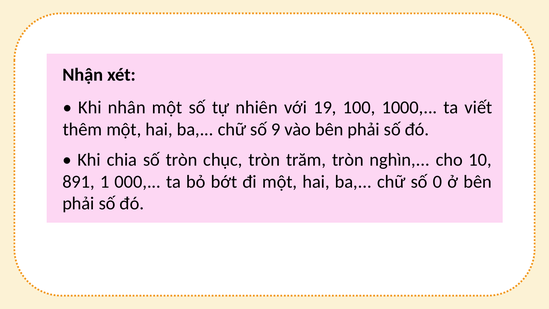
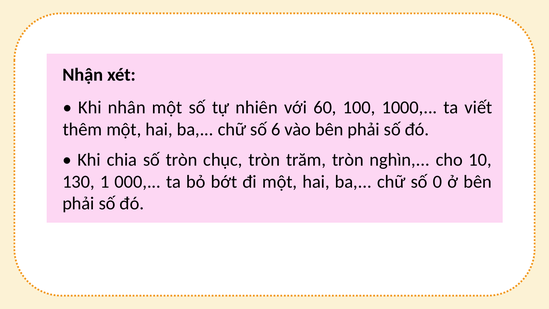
19: 19 -> 60
9: 9 -> 6
891: 891 -> 130
